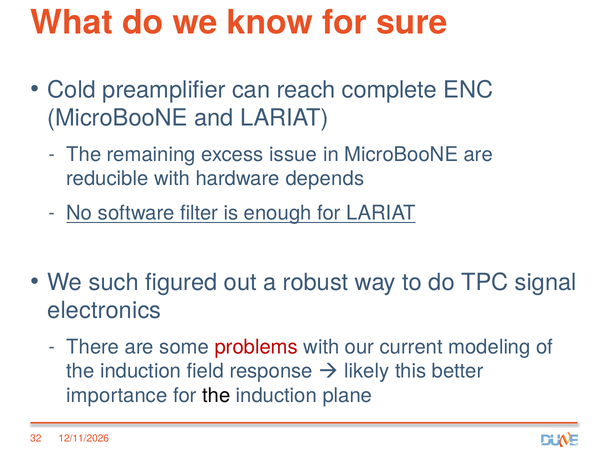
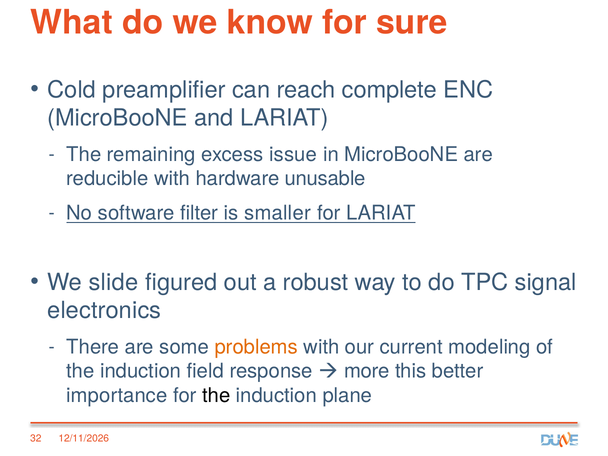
depends: depends -> unusable
enough: enough -> smaller
such: such -> slide
problems colour: red -> orange
likely: likely -> more
